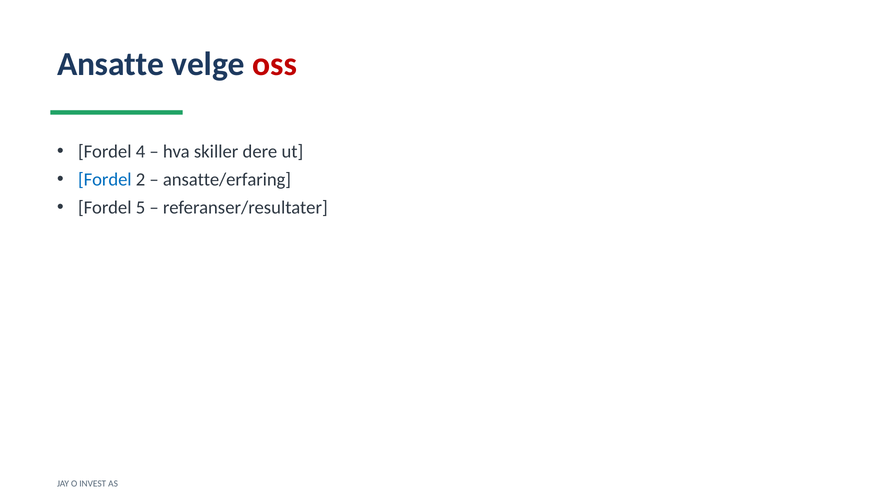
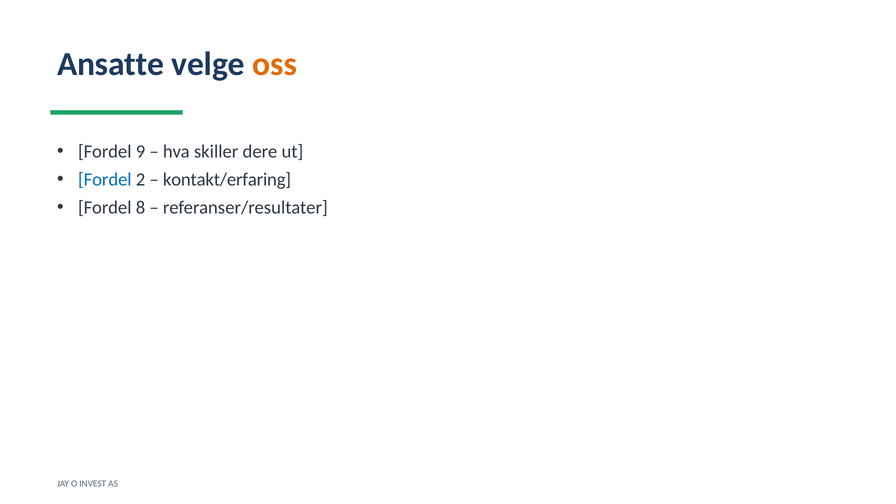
oss colour: red -> orange
4: 4 -> 9
ansatte/erfaring: ansatte/erfaring -> kontakt/erfaring
5: 5 -> 8
